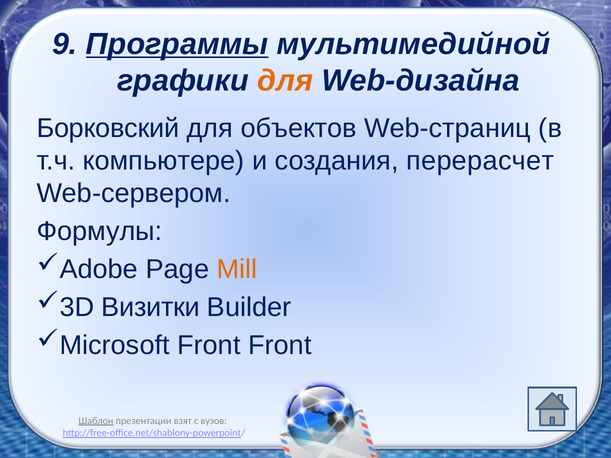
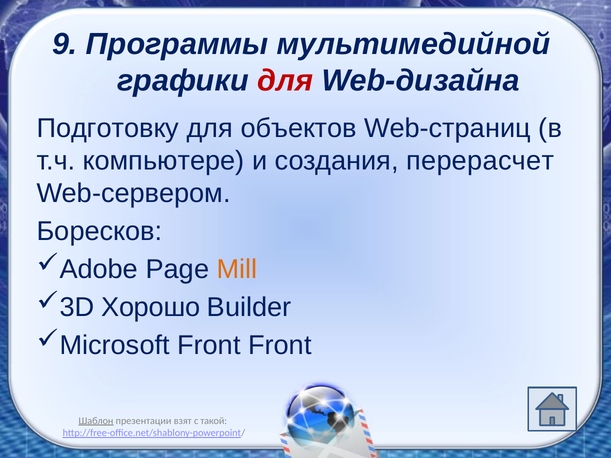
Программы underline: present -> none
для at (285, 81) colour: orange -> red
Борковский: Борковский -> Подготовку
Формулы: Формулы -> Боресков
Визитки: Визитки -> Хорошо
вузов: вузов -> такой
